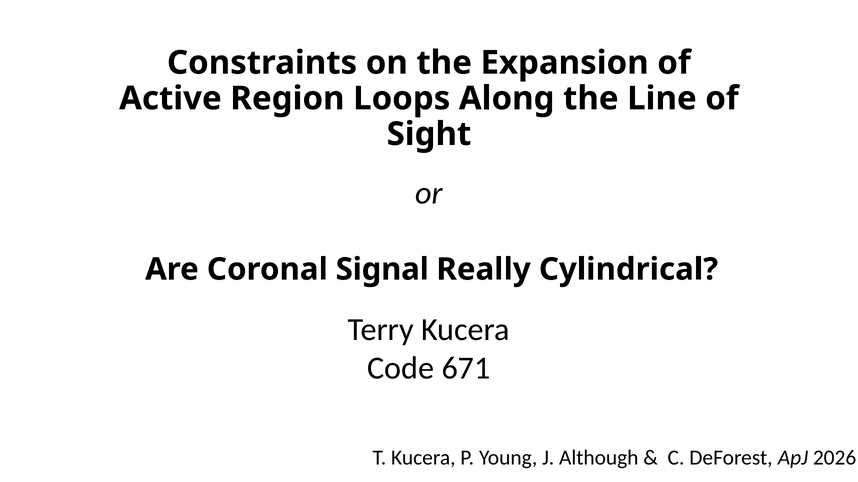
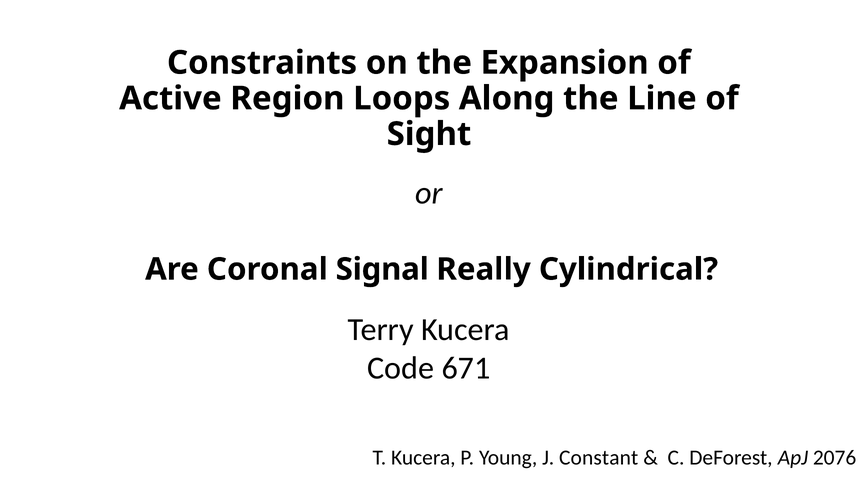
Although: Although -> Constant
2026: 2026 -> 2076
